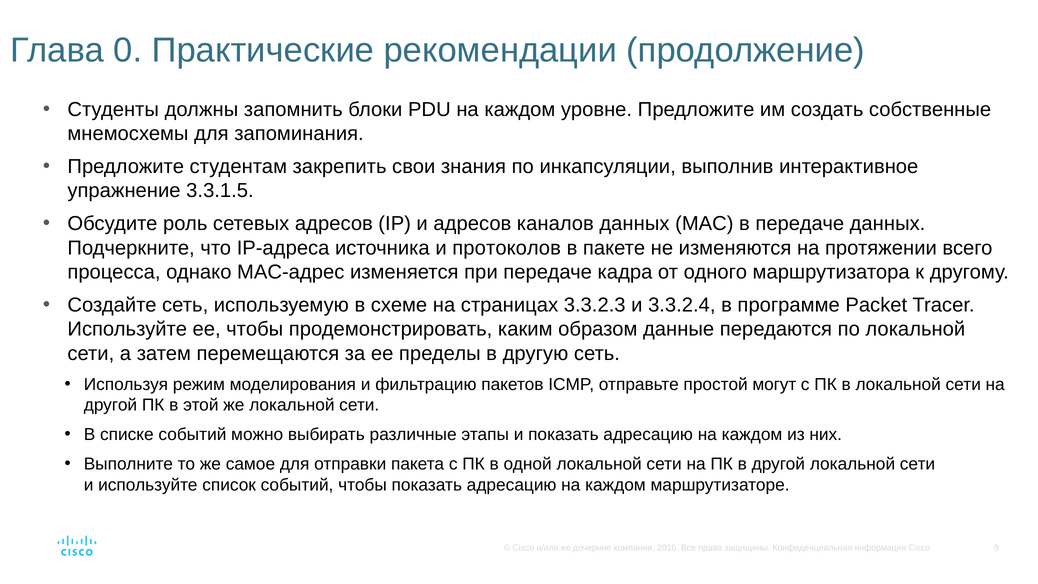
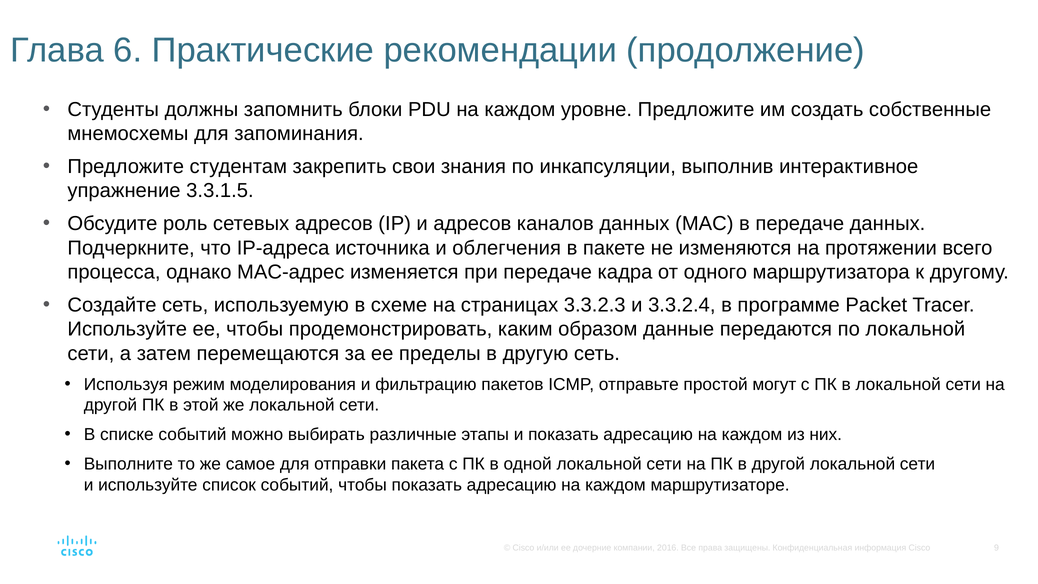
0: 0 -> 6
протоколов: протоколов -> облегчения
